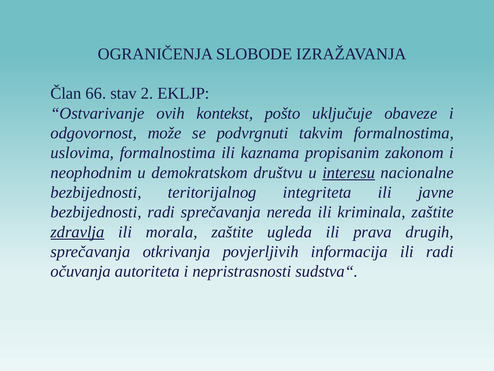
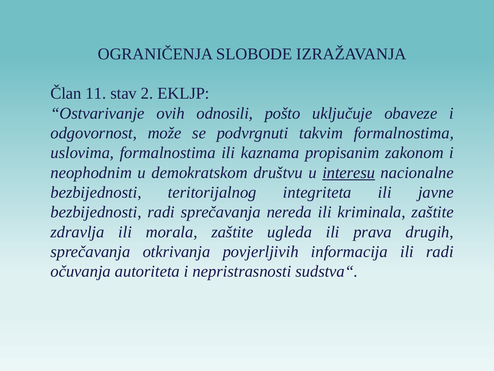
66: 66 -> 11
kontekst: kontekst -> odnosili
zdravlja underline: present -> none
